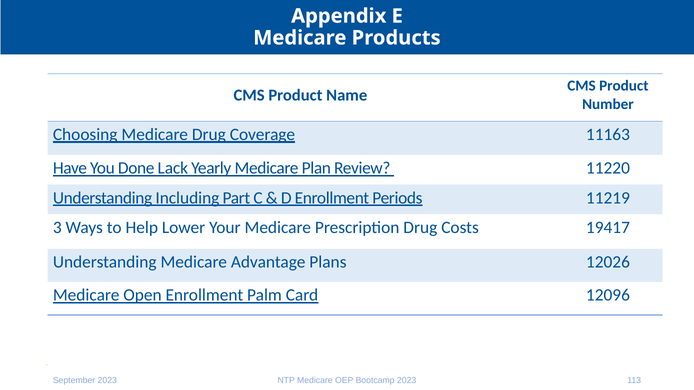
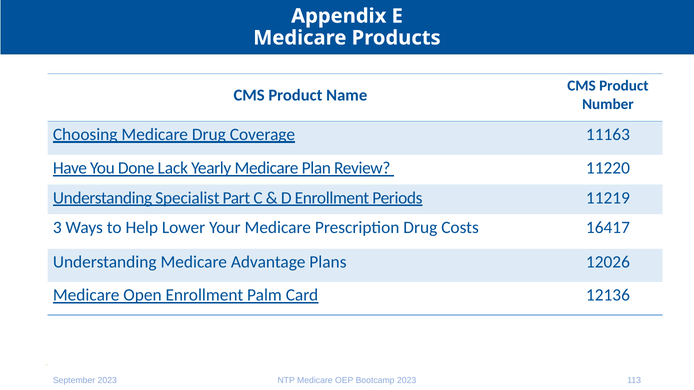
Including: Including -> Specialist
19417: 19417 -> 16417
12096: 12096 -> 12136
